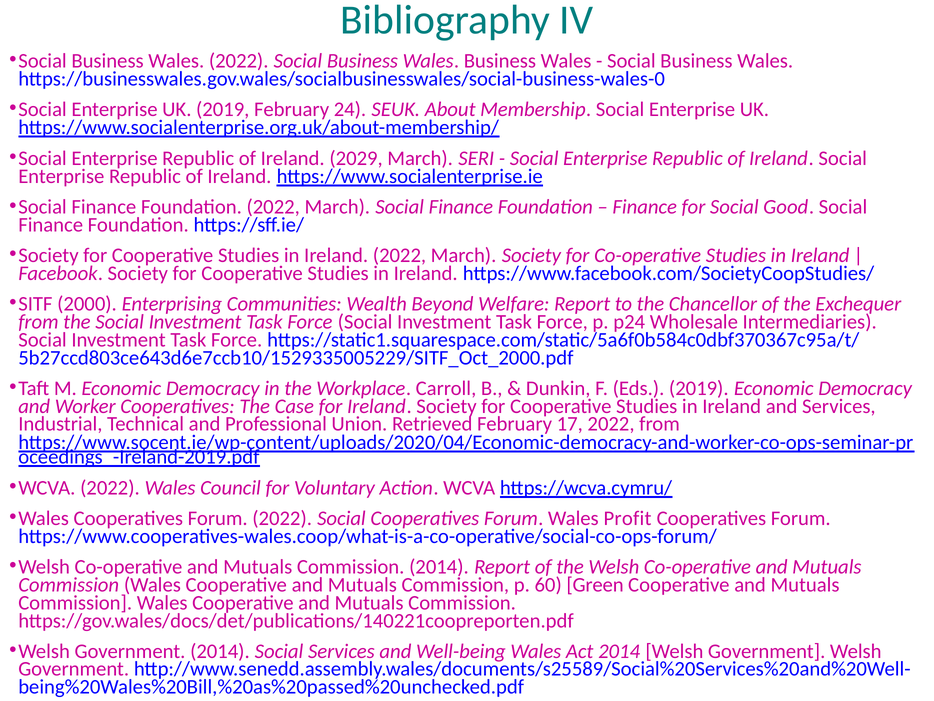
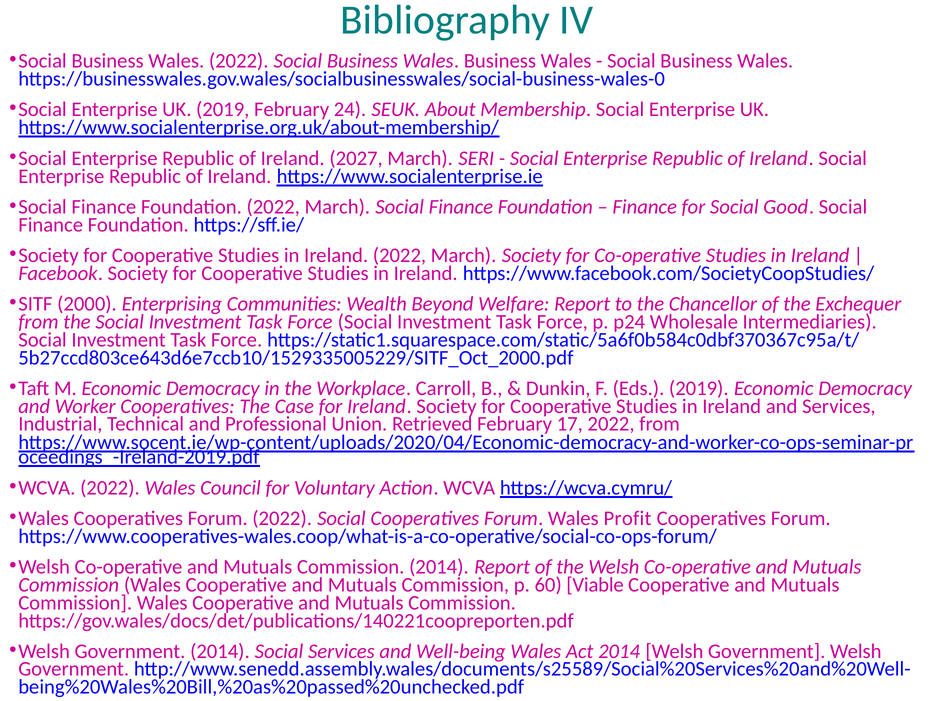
2029: 2029 -> 2027
Green: Green -> Viable
